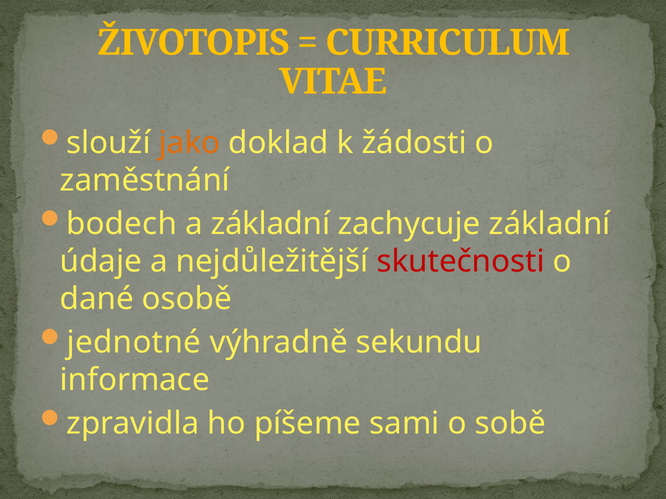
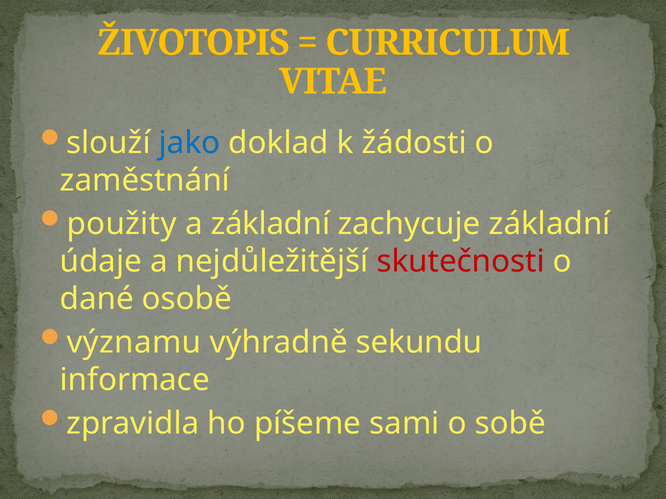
jako colour: orange -> blue
bodech: bodech -> použity
jednotné: jednotné -> významu
